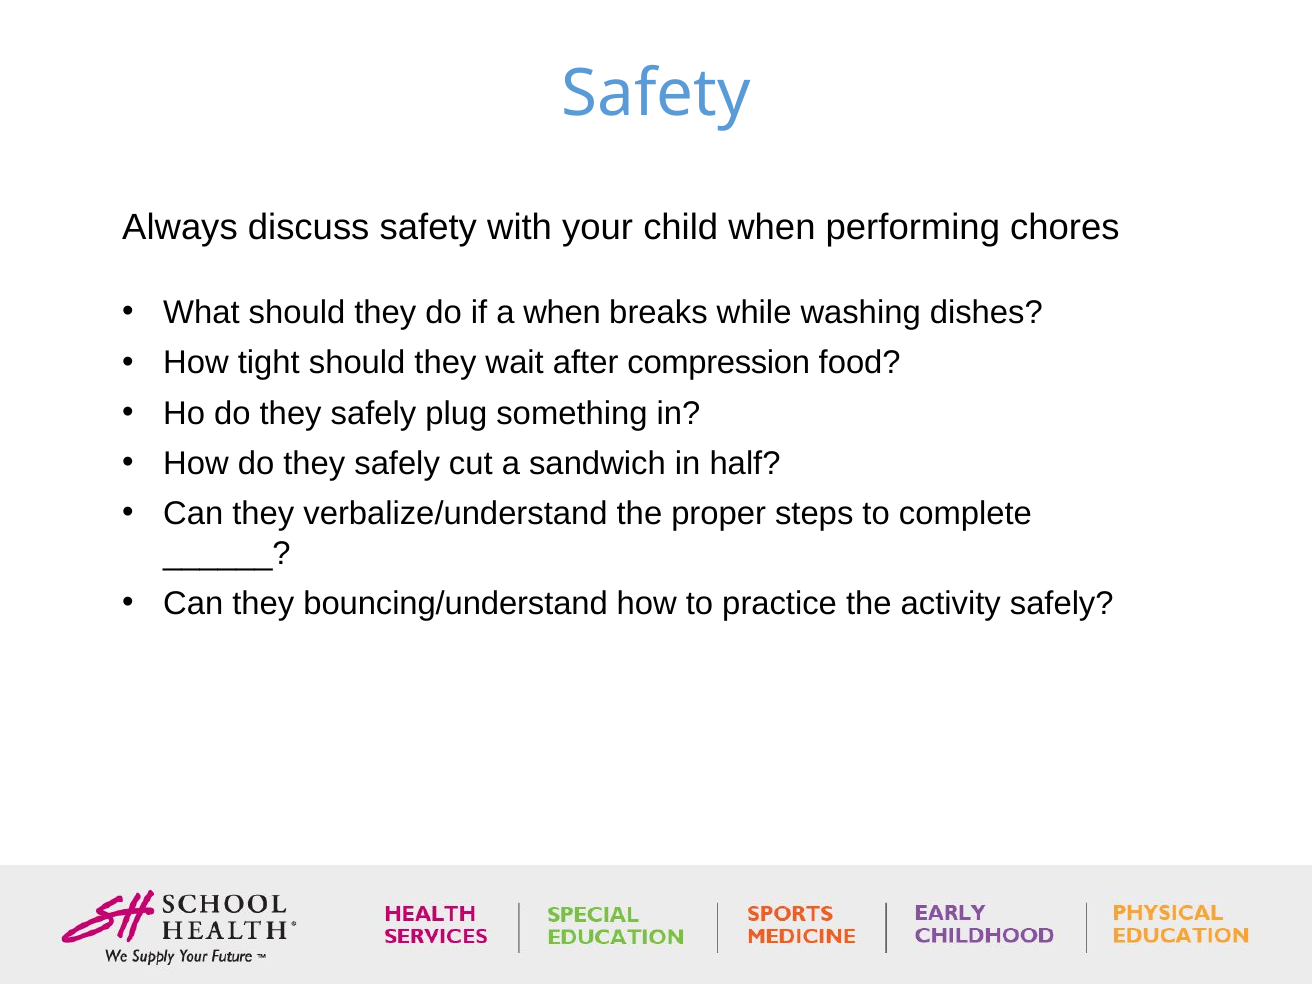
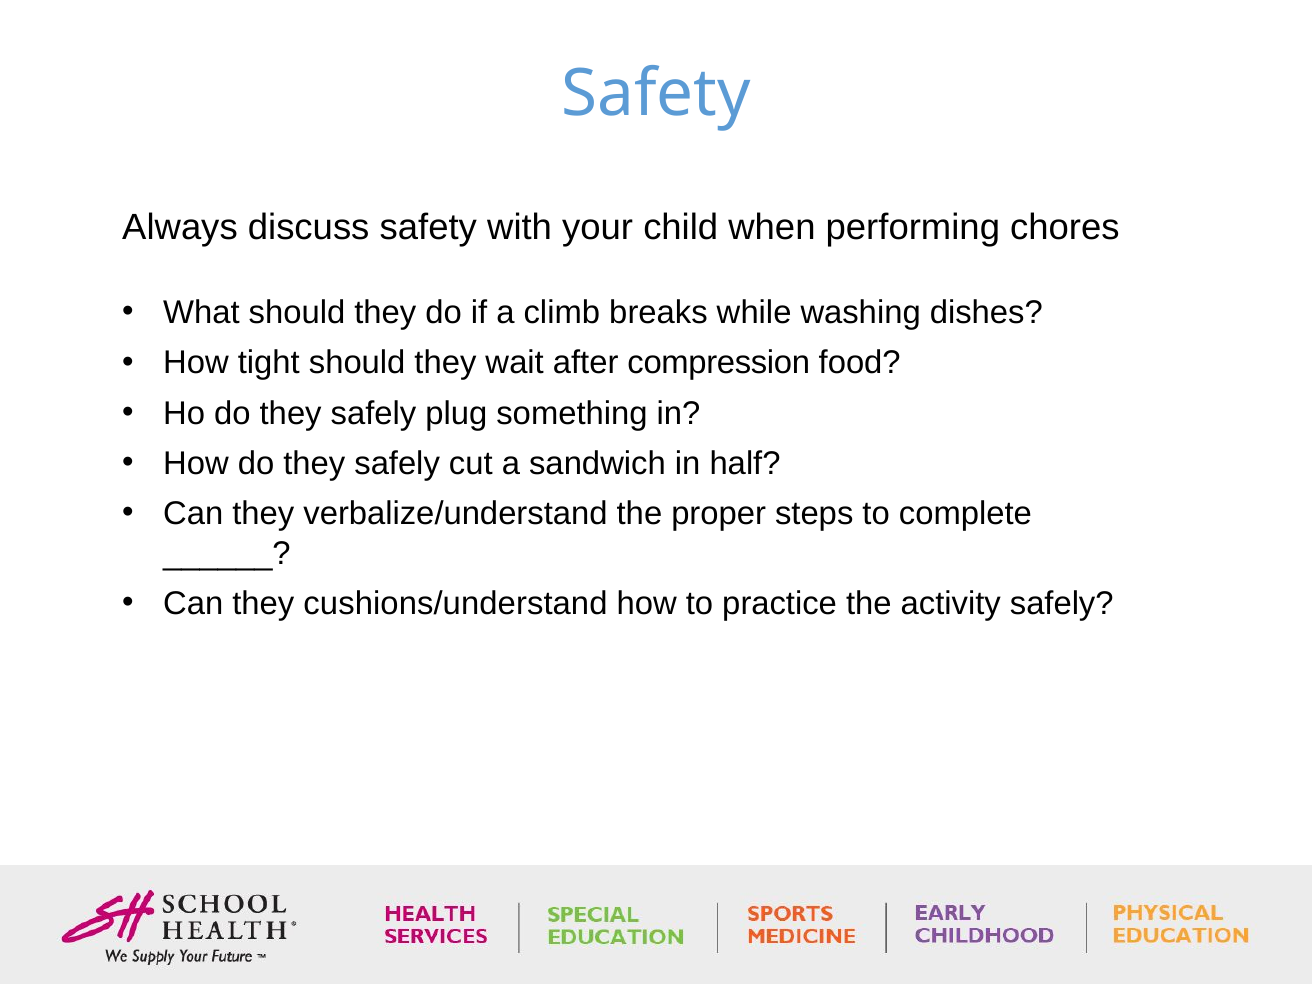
a when: when -> climb
bouncing/understand: bouncing/understand -> cushions/understand
